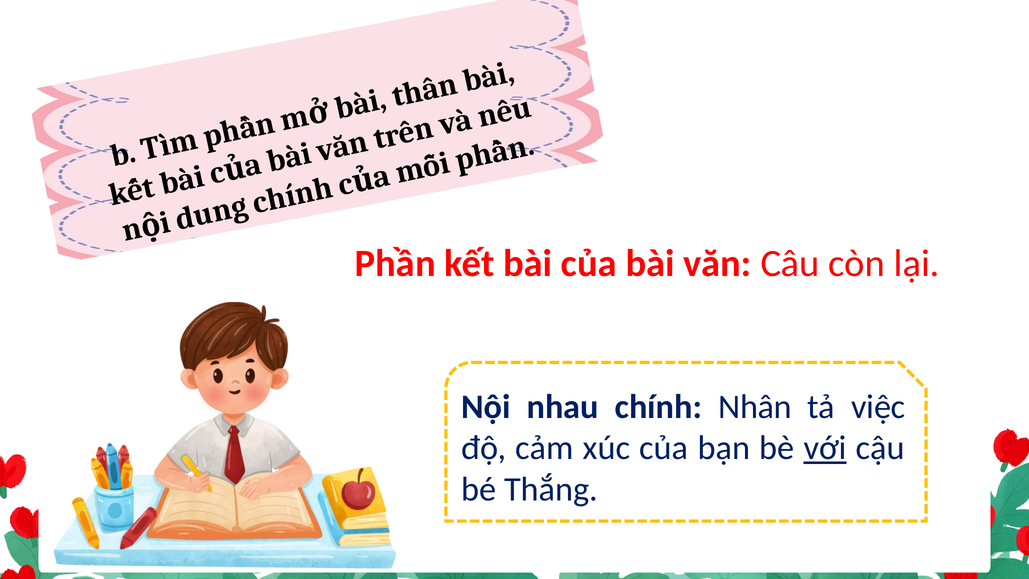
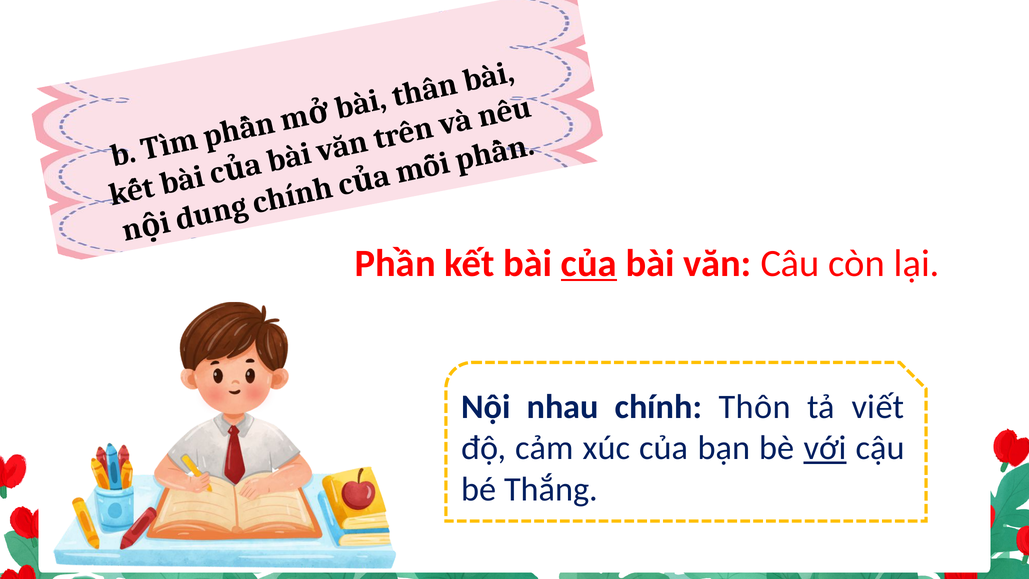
của at (589, 263) underline: none -> present
Nhân: Nhân -> Thôn
việc: việc -> viết
